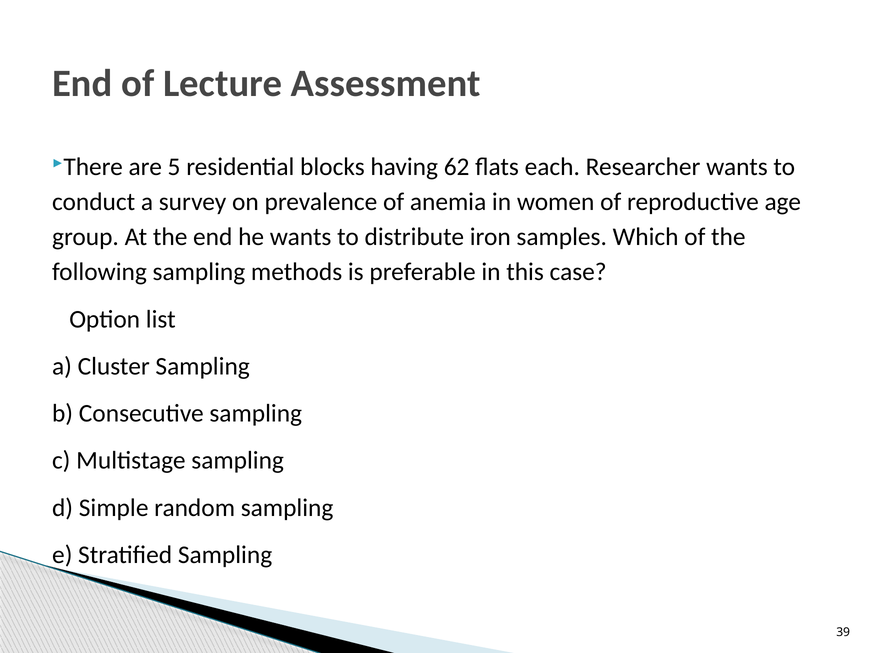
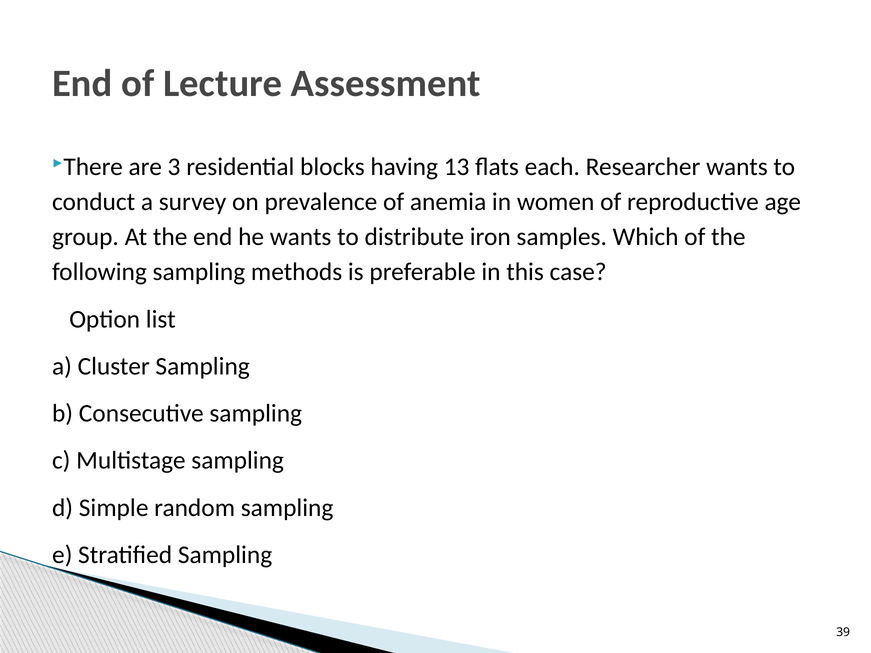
5: 5 -> 3
62: 62 -> 13
